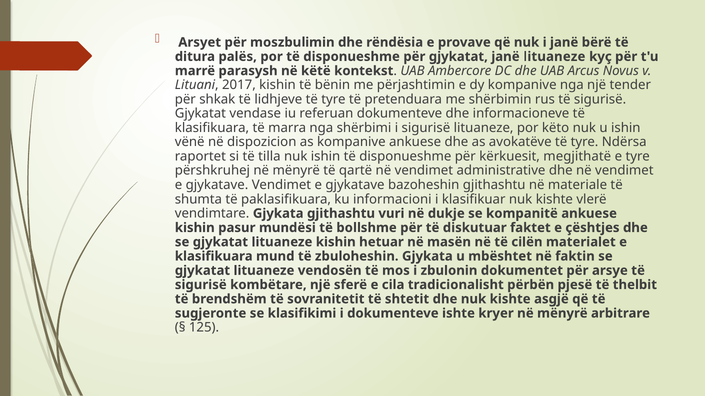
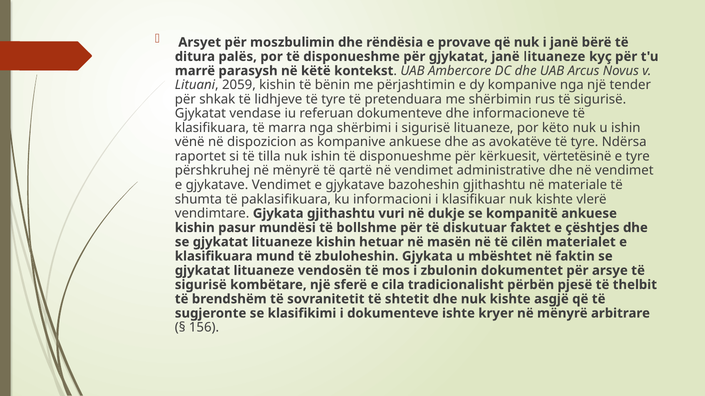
2017: 2017 -> 2059
megjithatë: megjithatë -> vërtetësinë
125: 125 -> 156
